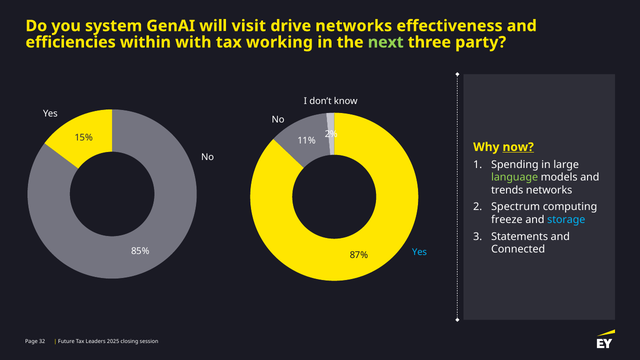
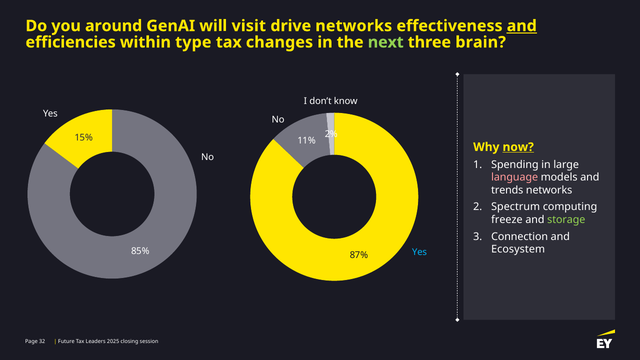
system: system -> around
and at (522, 26) underline: none -> present
with: with -> type
working: working -> changes
party: party -> brain
language colour: light green -> pink
storage colour: light blue -> light green
Statements: Statements -> Connection
Connected: Connected -> Ecosystem
